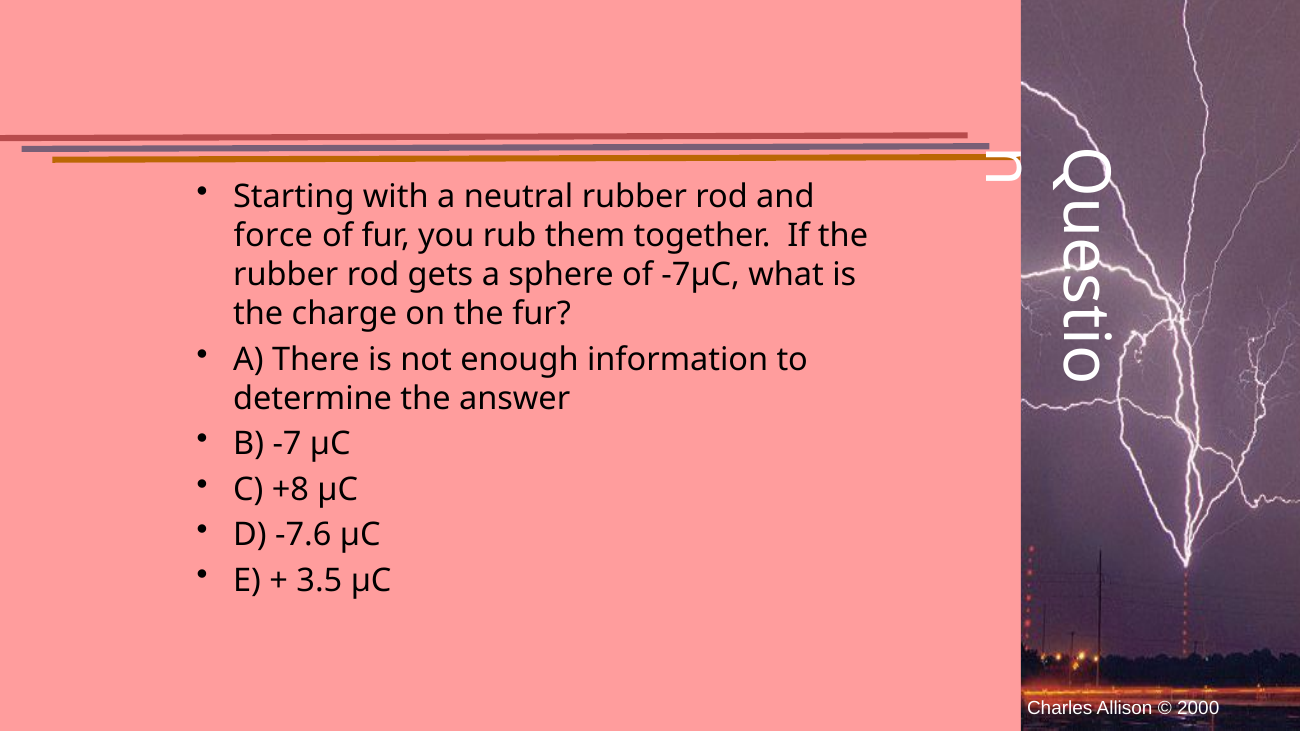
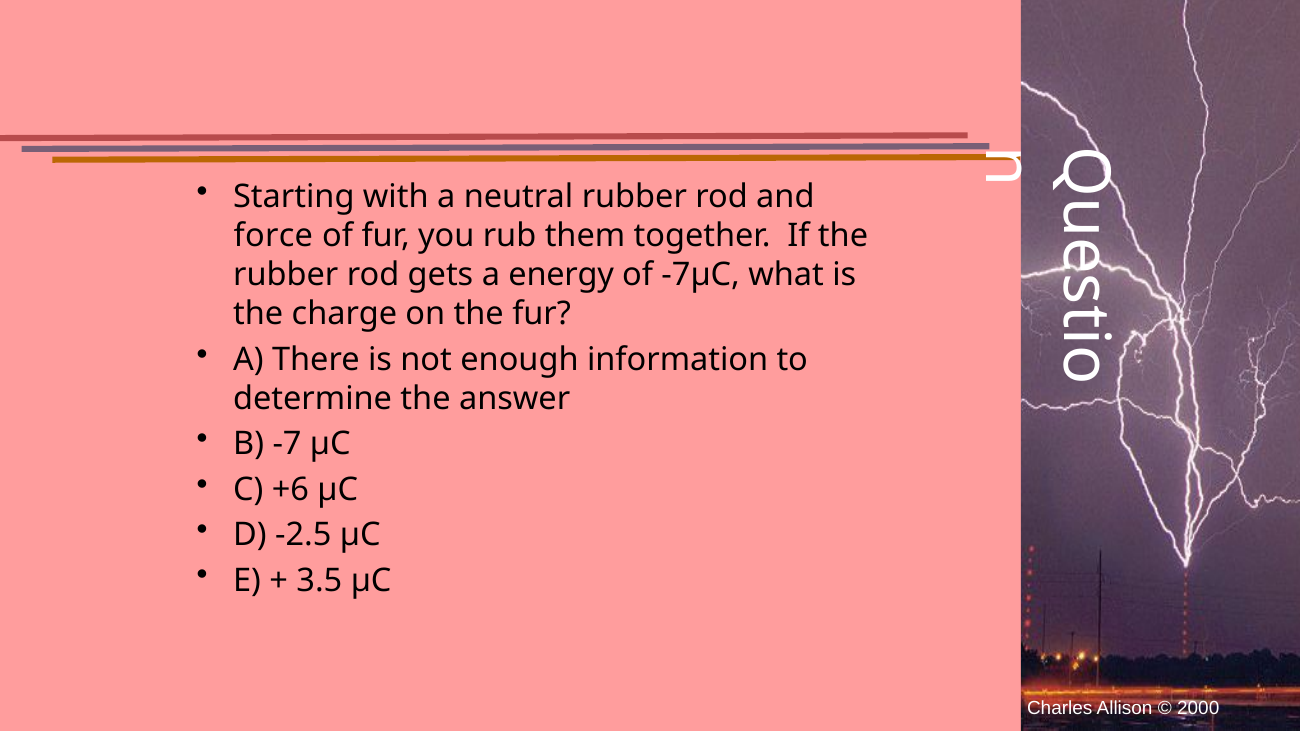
sphere: sphere -> energy
+8: +8 -> +6
-7.6: -7.6 -> -2.5
